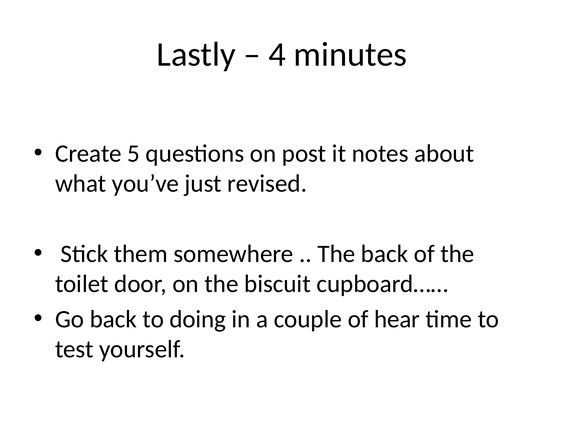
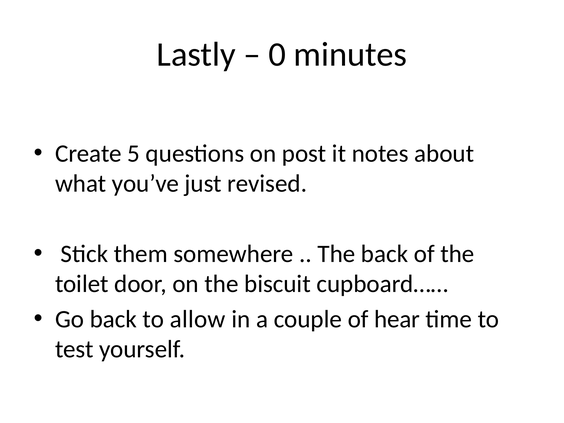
4: 4 -> 0
doing: doing -> allow
